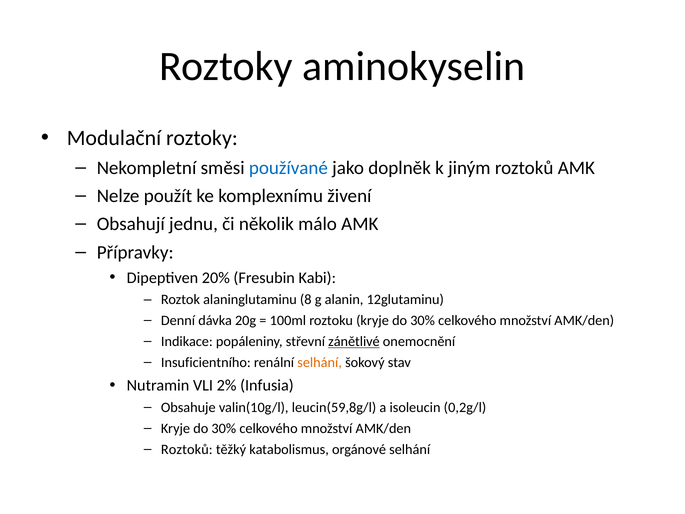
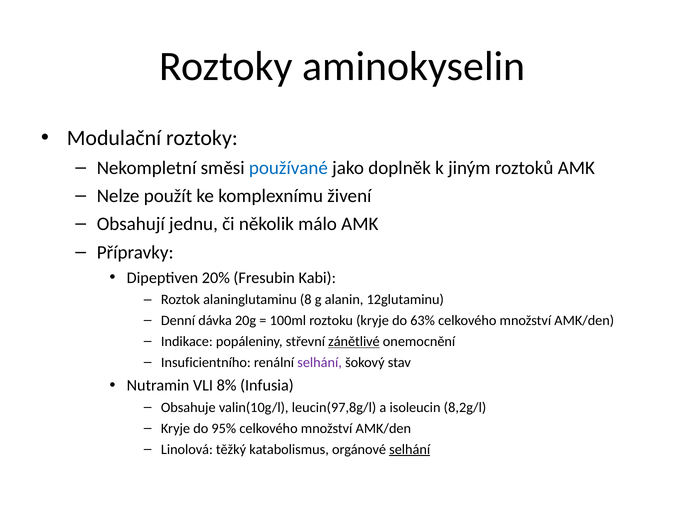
roztoku kryje do 30%: 30% -> 63%
selhání at (320, 362) colour: orange -> purple
2%: 2% -> 8%
leucin(59,8g/l: leucin(59,8g/l -> leucin(97,8g/l
0,2g/l: 0,2g/l -> 8,2g/l
30% at (224, 428): 30% -> 95%
Roztoků at (187, 449): Roztoků -> Linolová
selhání at (410, 449) underline: none -> present
